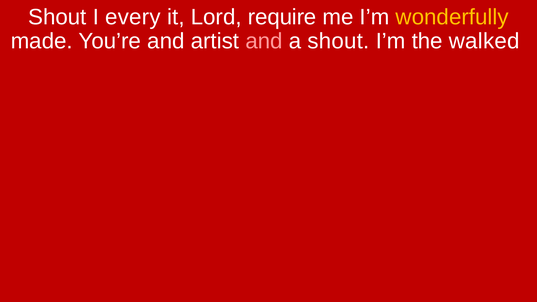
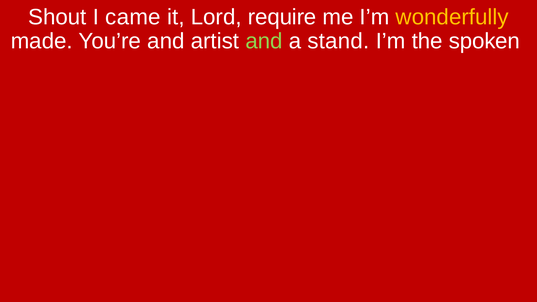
every: every -> came
and at (264, 41) colour: pink -> light green
a shout: shout -> stand
walked: walked -> spoken
